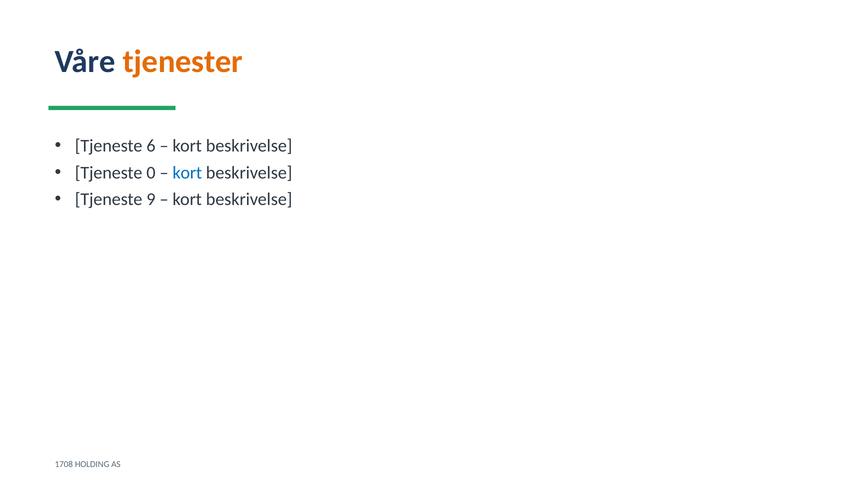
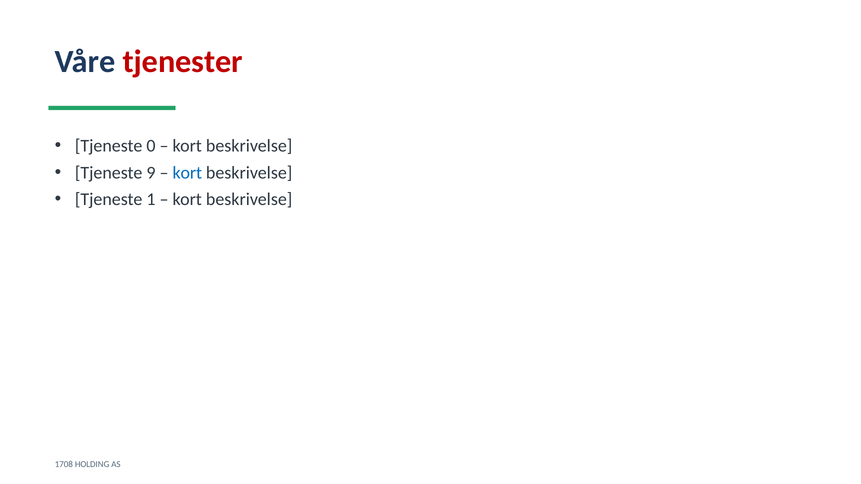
tjenester colour: orange -> red
6: 6 -> 0
0: 0 -> 9
9: 9 -> 1
